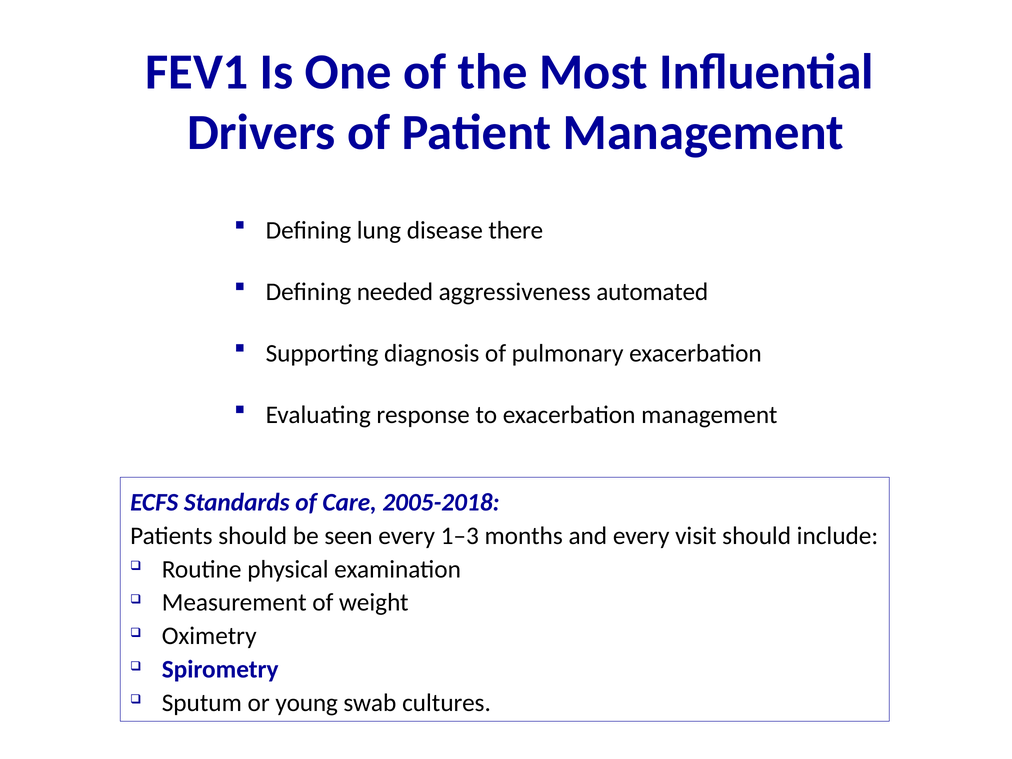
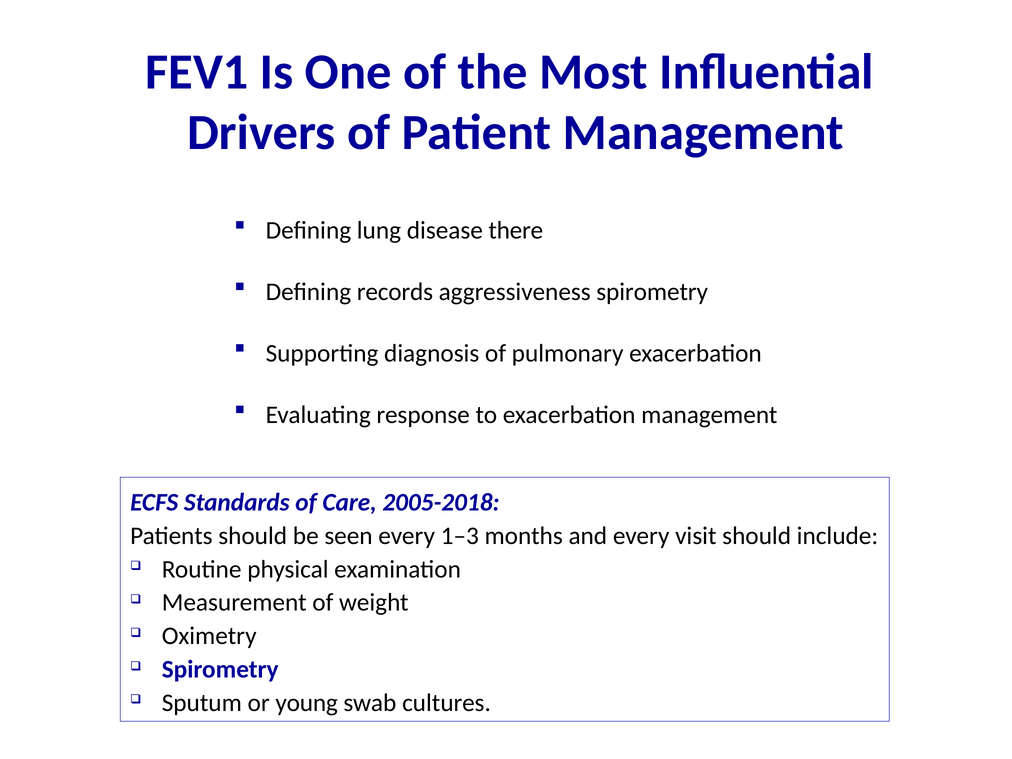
needed: needed -> records
aggressiveness automated: automated -> spirometry
